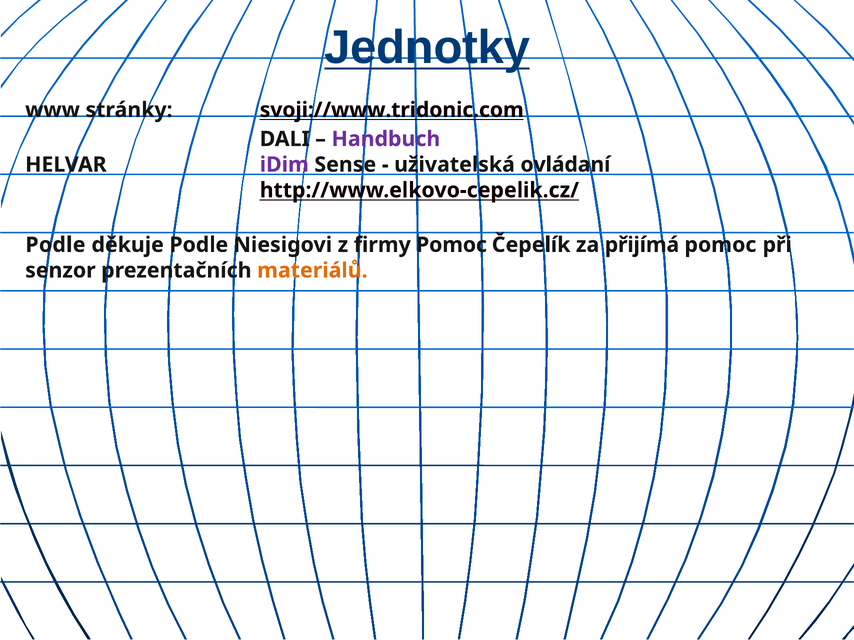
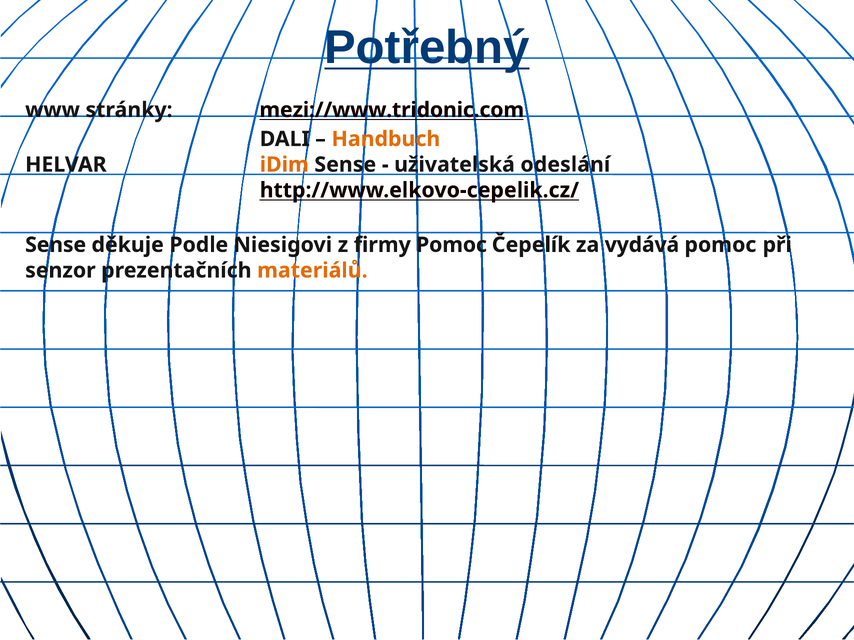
Jednotky: Jednotky -> Potřebný
svoji://www.tridonic.com: svoji://www.tridonic.com -> mezi://www.tridonic.com
Handbuch colour: purple -> orange
iDim colour: purple -> orange
ovládaní: ovládaní -> odeslání
Podle at (55, 245): Podle -> Sense
přijímá: přijímá -> vydává
